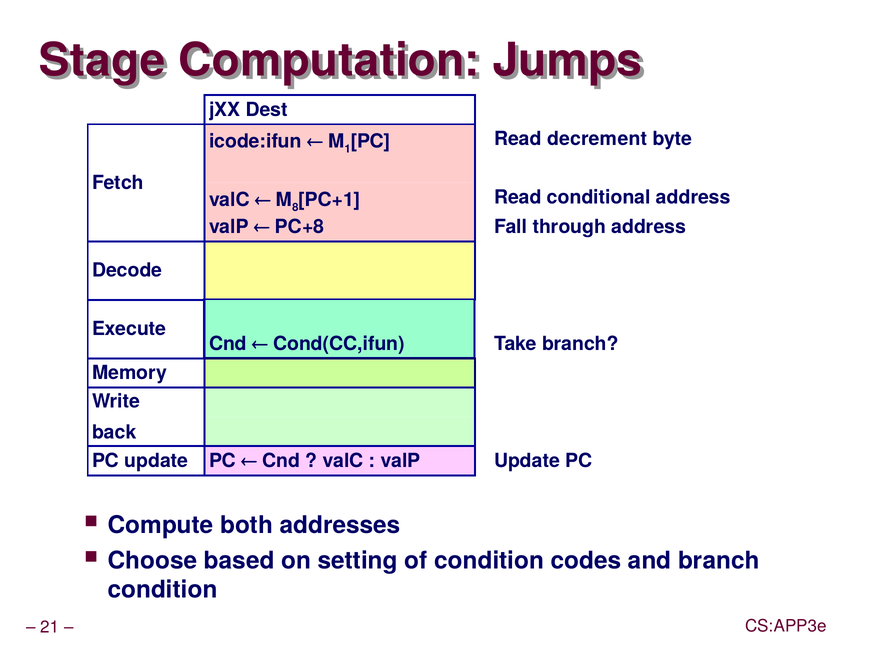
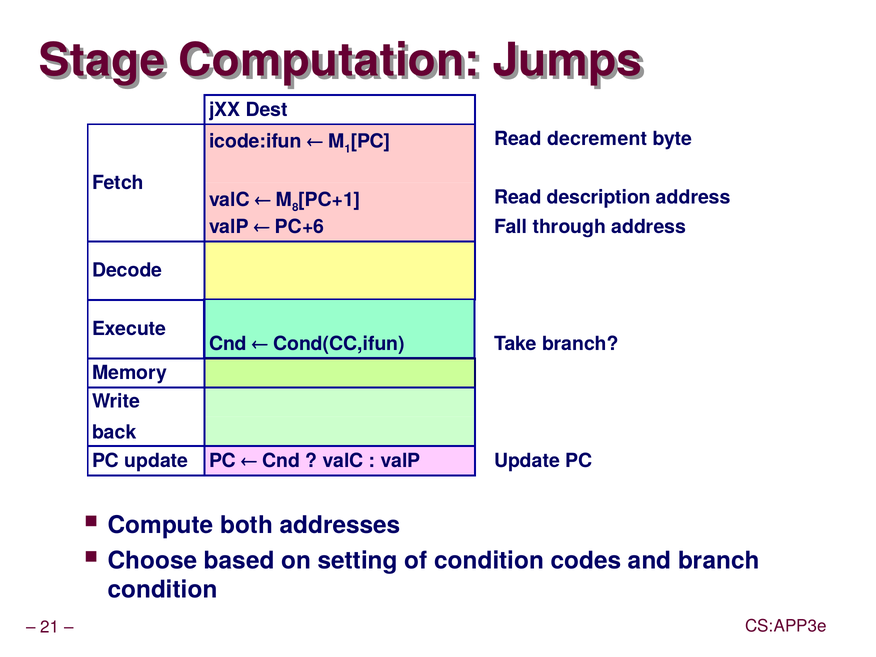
conditional: conditional -> description
PC+8: PC+8 -> PC+6
